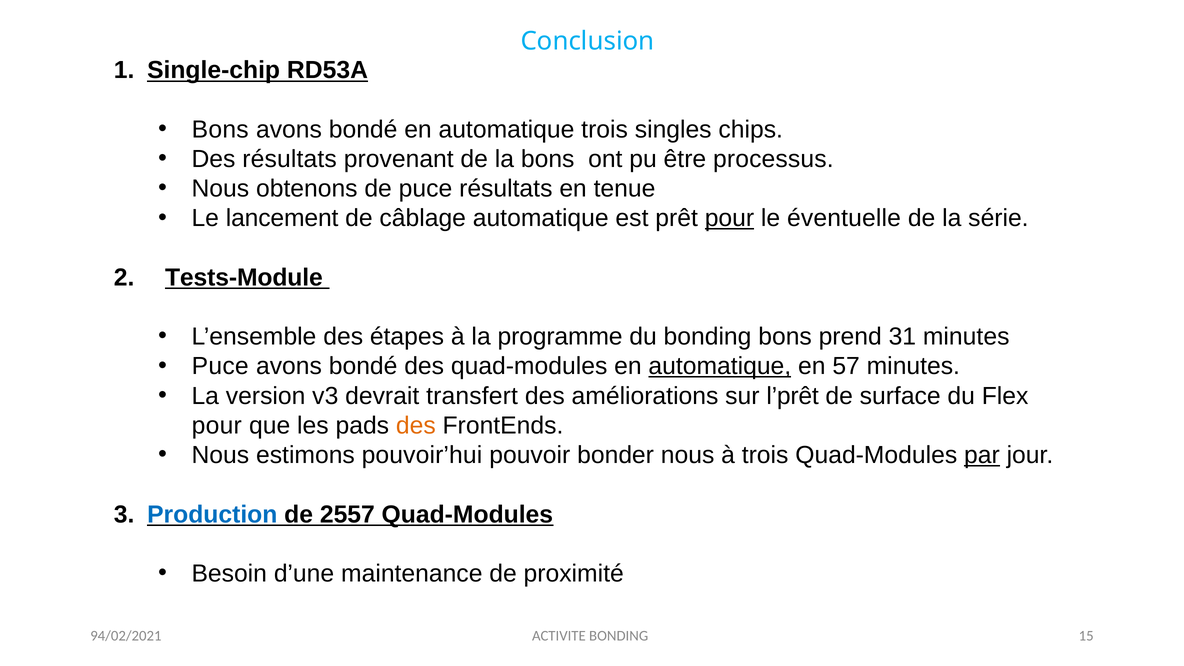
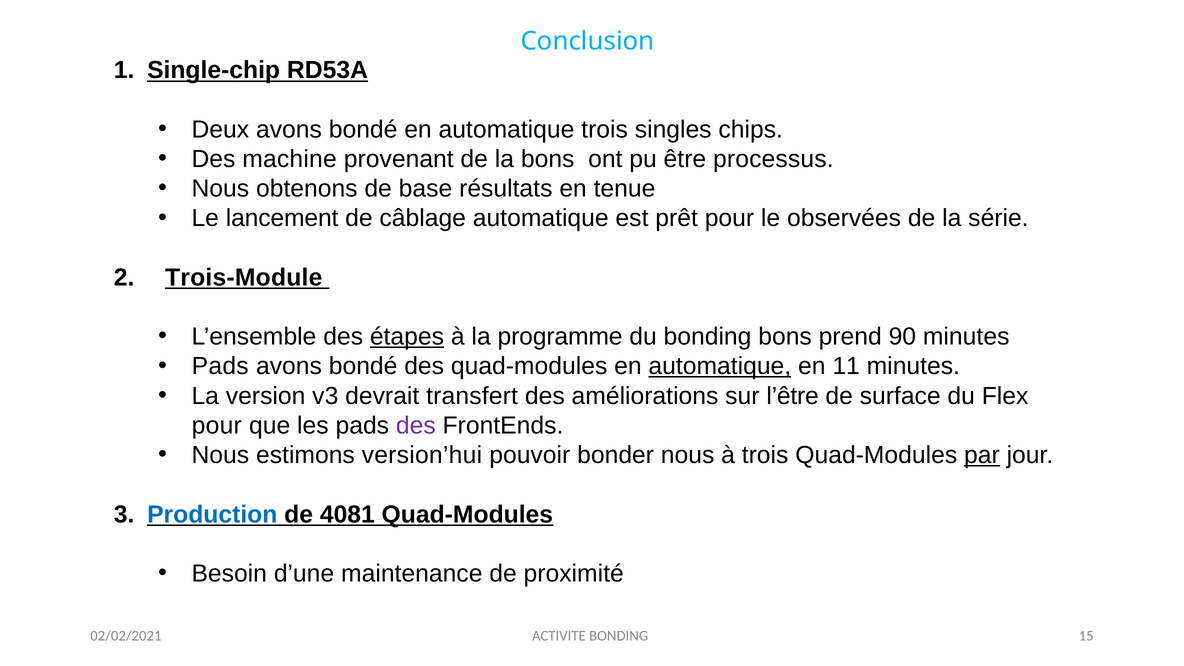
Bons at (220, 129): Bons -> Deux
Des résultats: résultats -> machine
de puce: puce -> base
pour at (729, 218) underline: present -> none
éventuelle: éventuelle -> observées
Tests-Module: Tests-Module -> Trois-Module
étapes underline: none -> present
31: 31 -> 90
Puce at (220, 366): Puce -> Pads
57: 57 -> 11
l’prêt: l’prêt -> l’être
des at (416, 426) colour: orange -> purple
pouvoir’hui: pouvoir’hui -> version’hui
2557: 2557 -> 4081
94/02/2021: 94/02/2021 -> 02/02/2021
